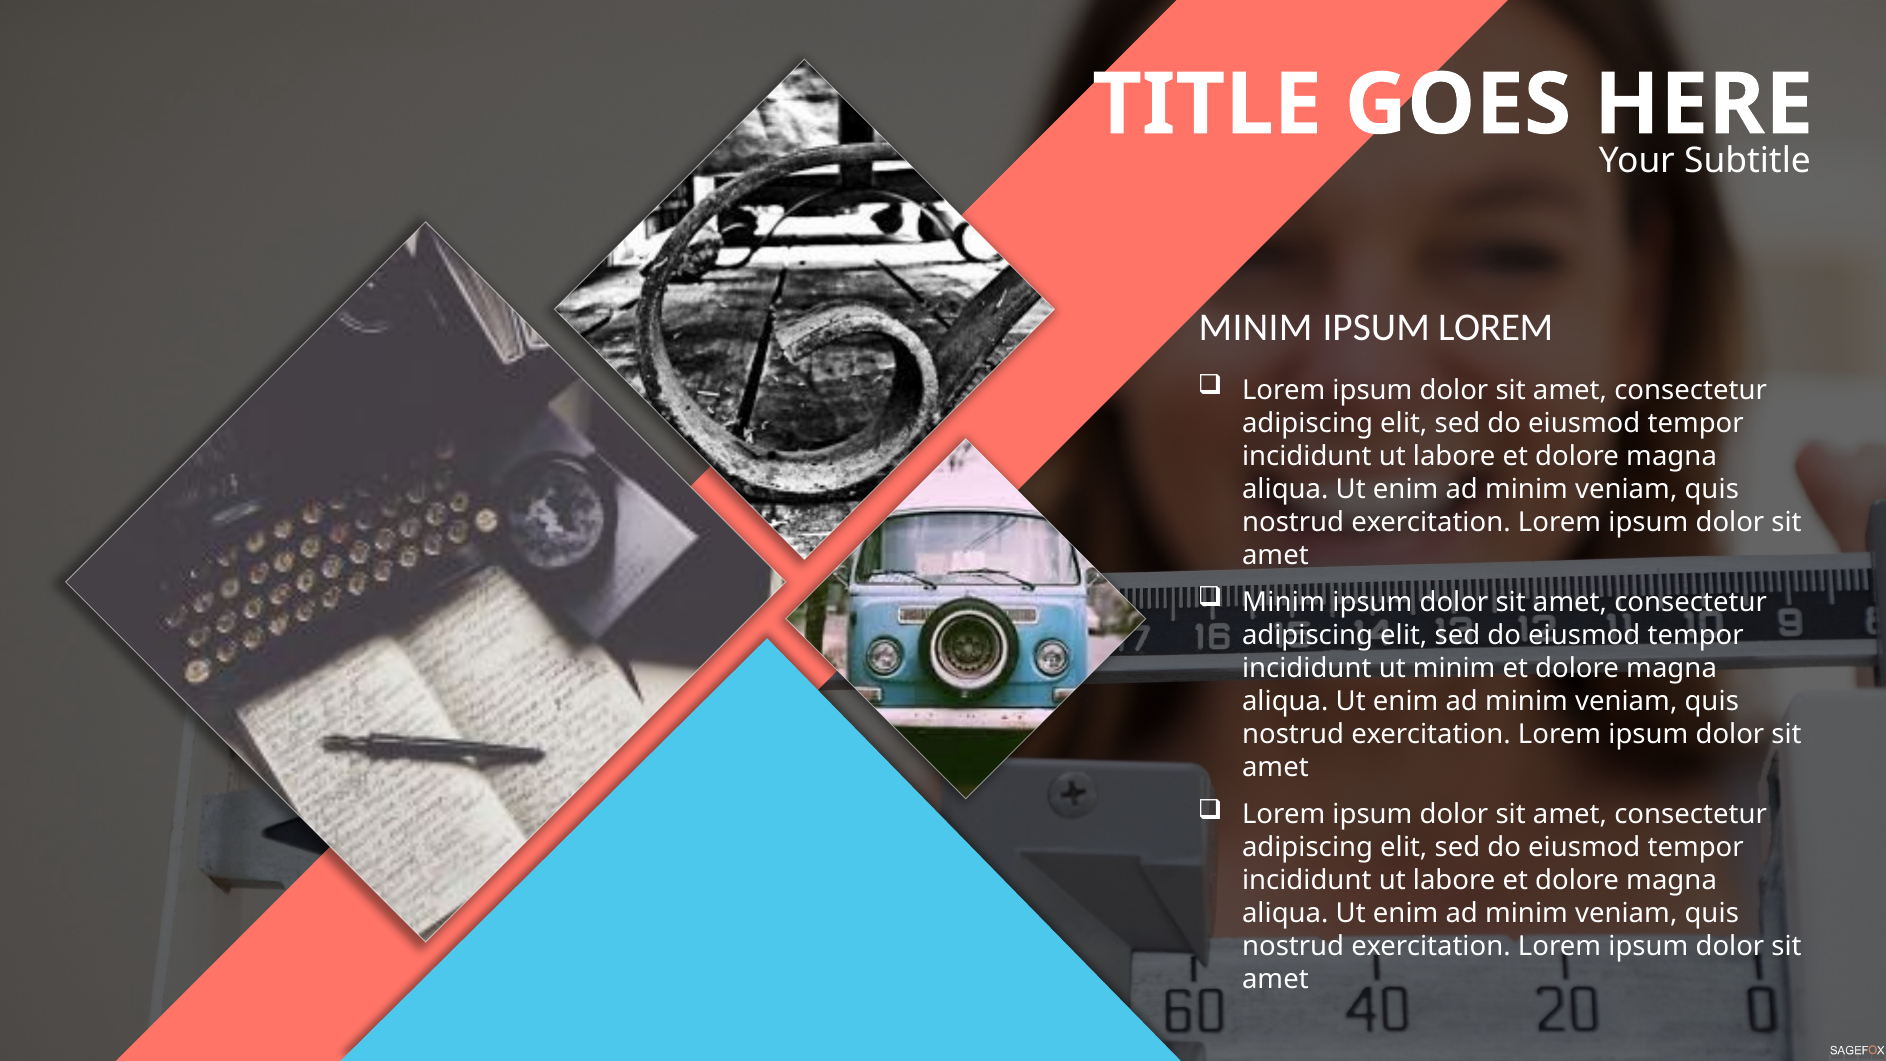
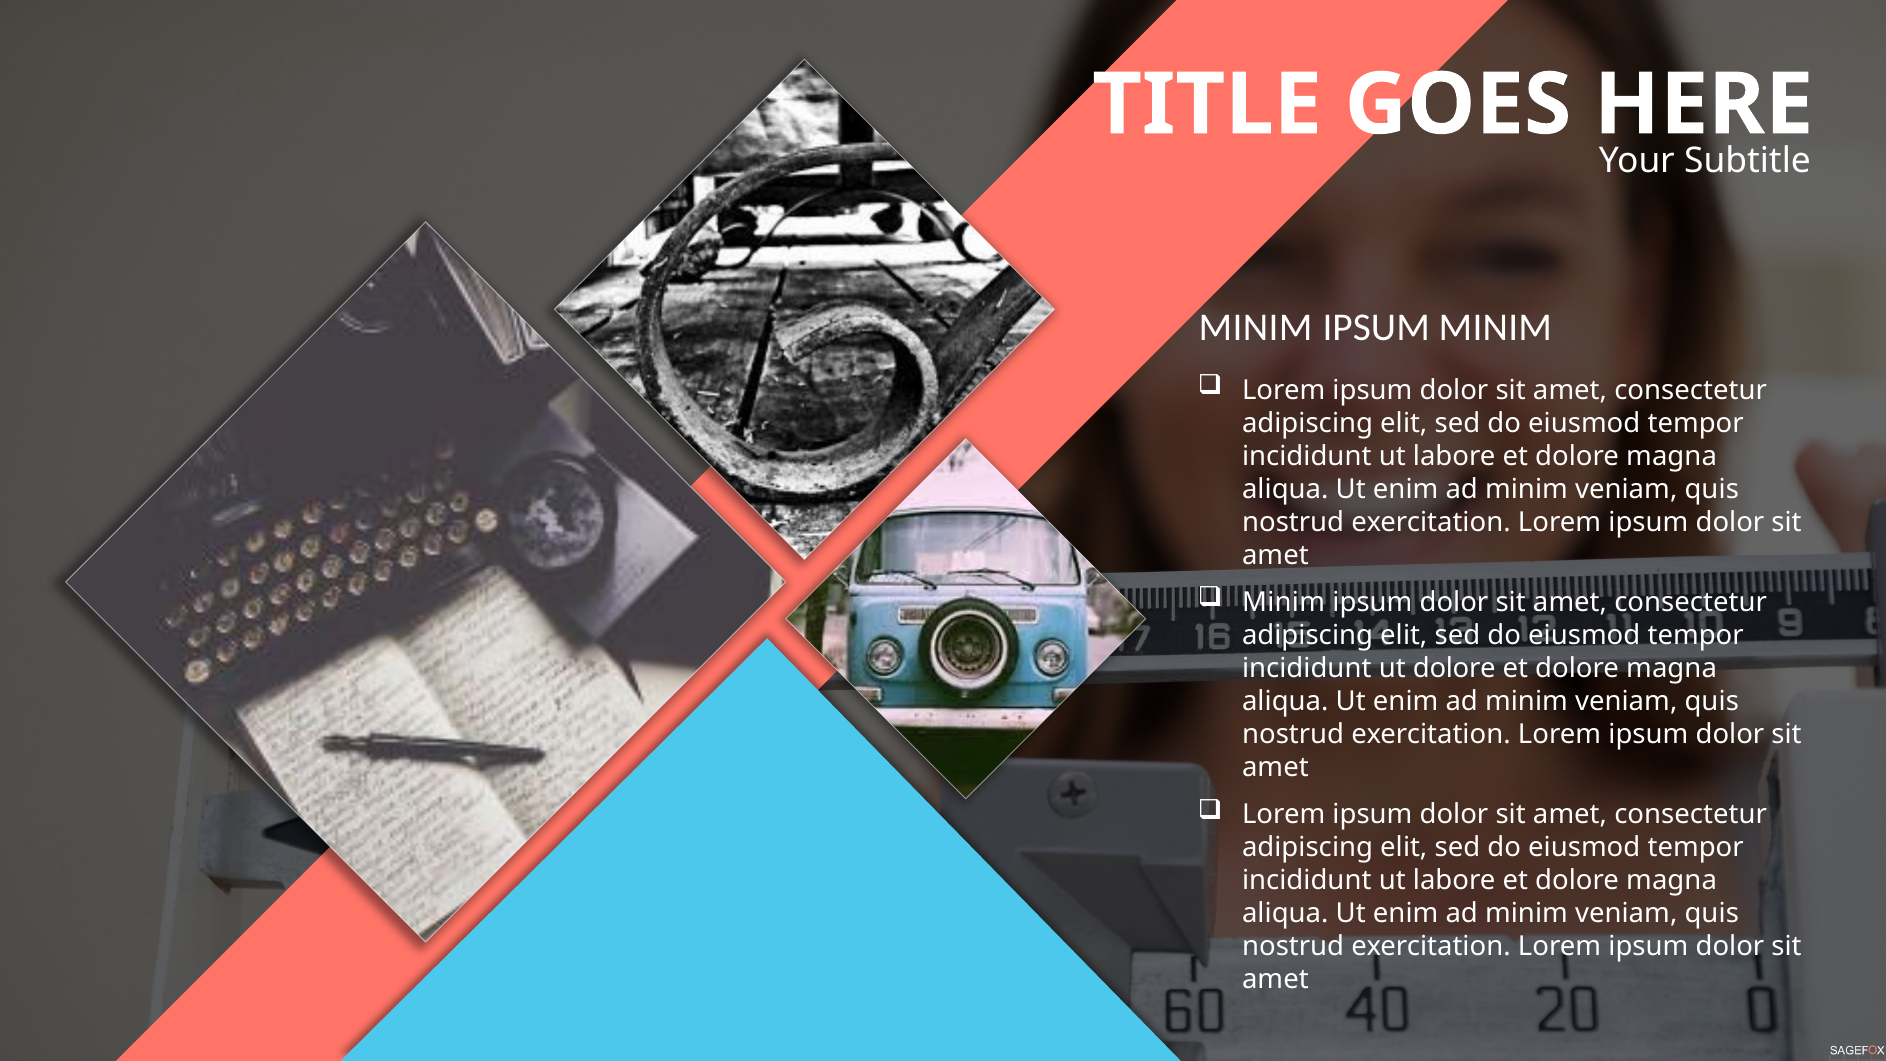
IPSUM LOREM: LOREM -> MINIM
ut minim: minim -> dolore
